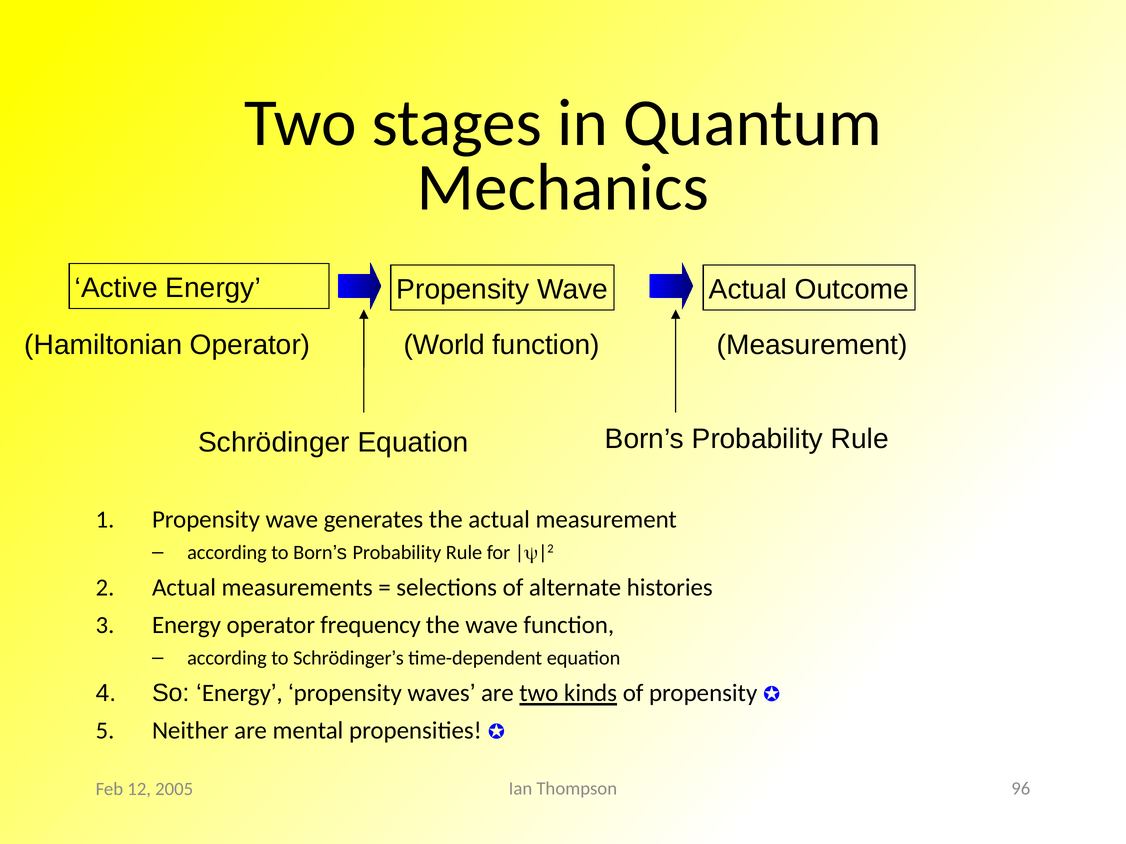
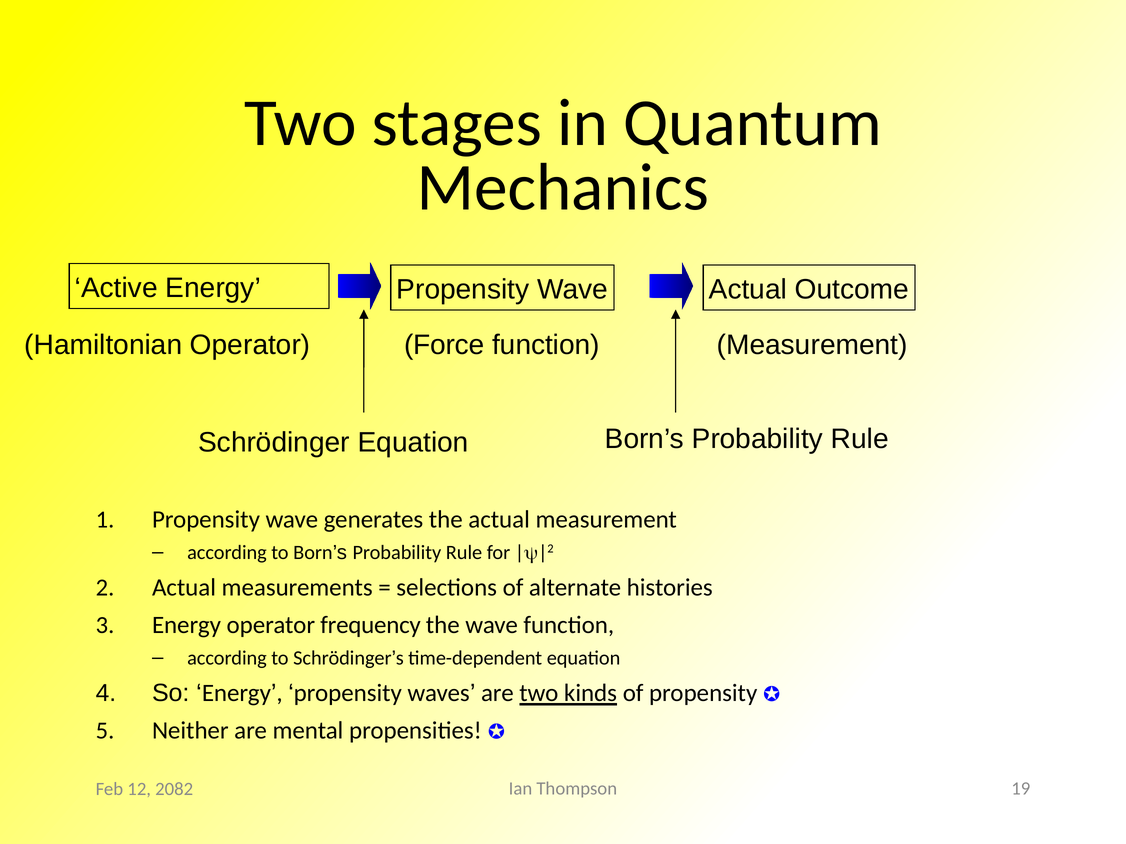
World: World -> Force
96: 96 -> 19
2005: 2005 -> 2082
